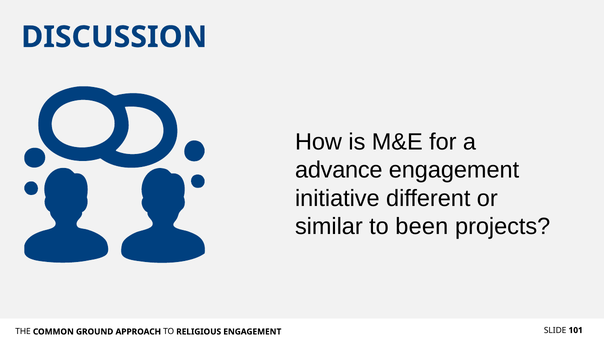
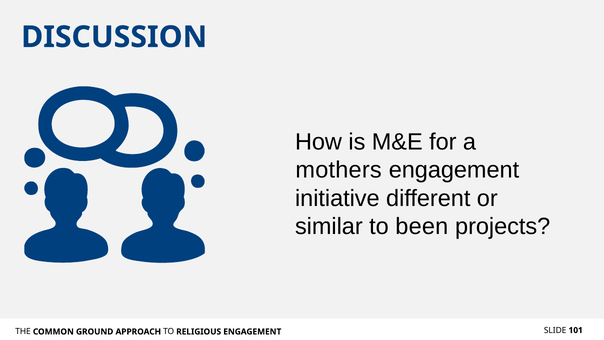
advance: advance -> mothers
